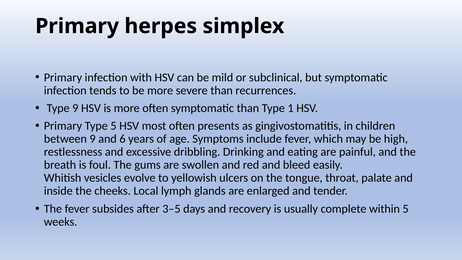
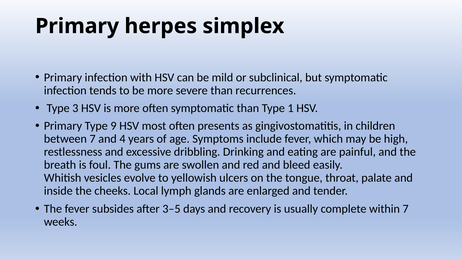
Type 9: 9 -> 3
Type 5: 5 -> 9
between 9: 9 -> 7
6: 6 -> 4
within 5: 5 -> 7
